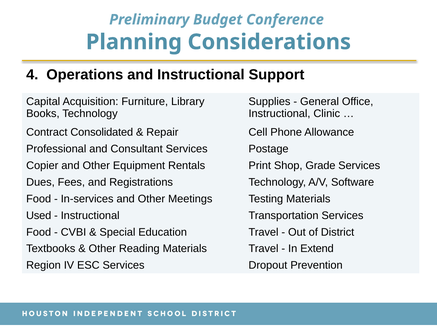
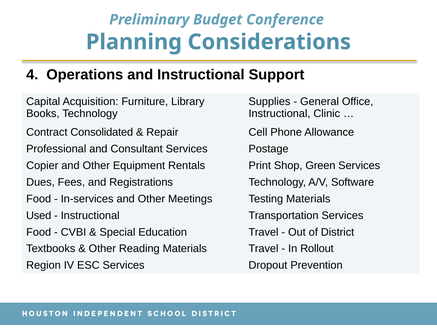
Grade: Grade -> Green
Extend: Extend -> Rollout
